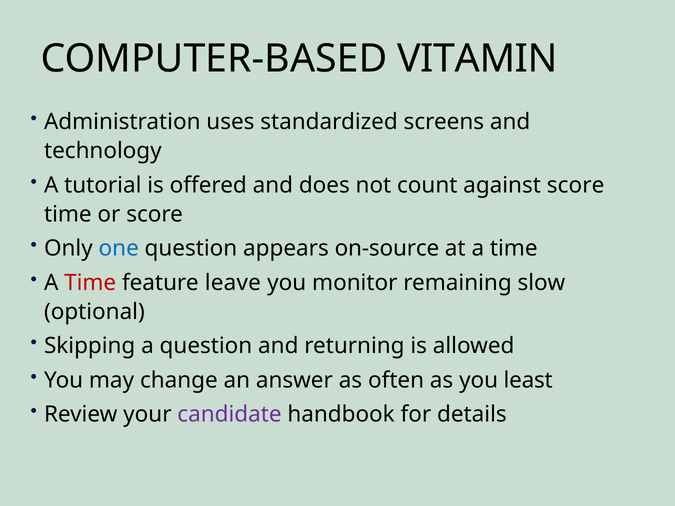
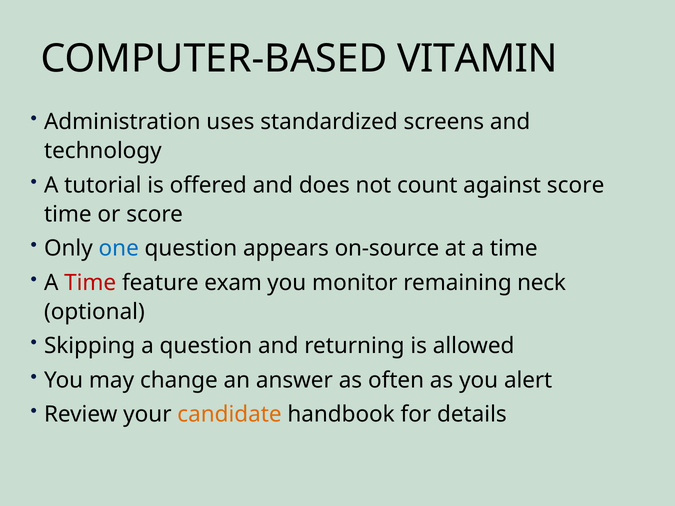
leave: leave -> exam
slow: slow -> neck
least: least -> alert
candidate colour: purple -> orange
